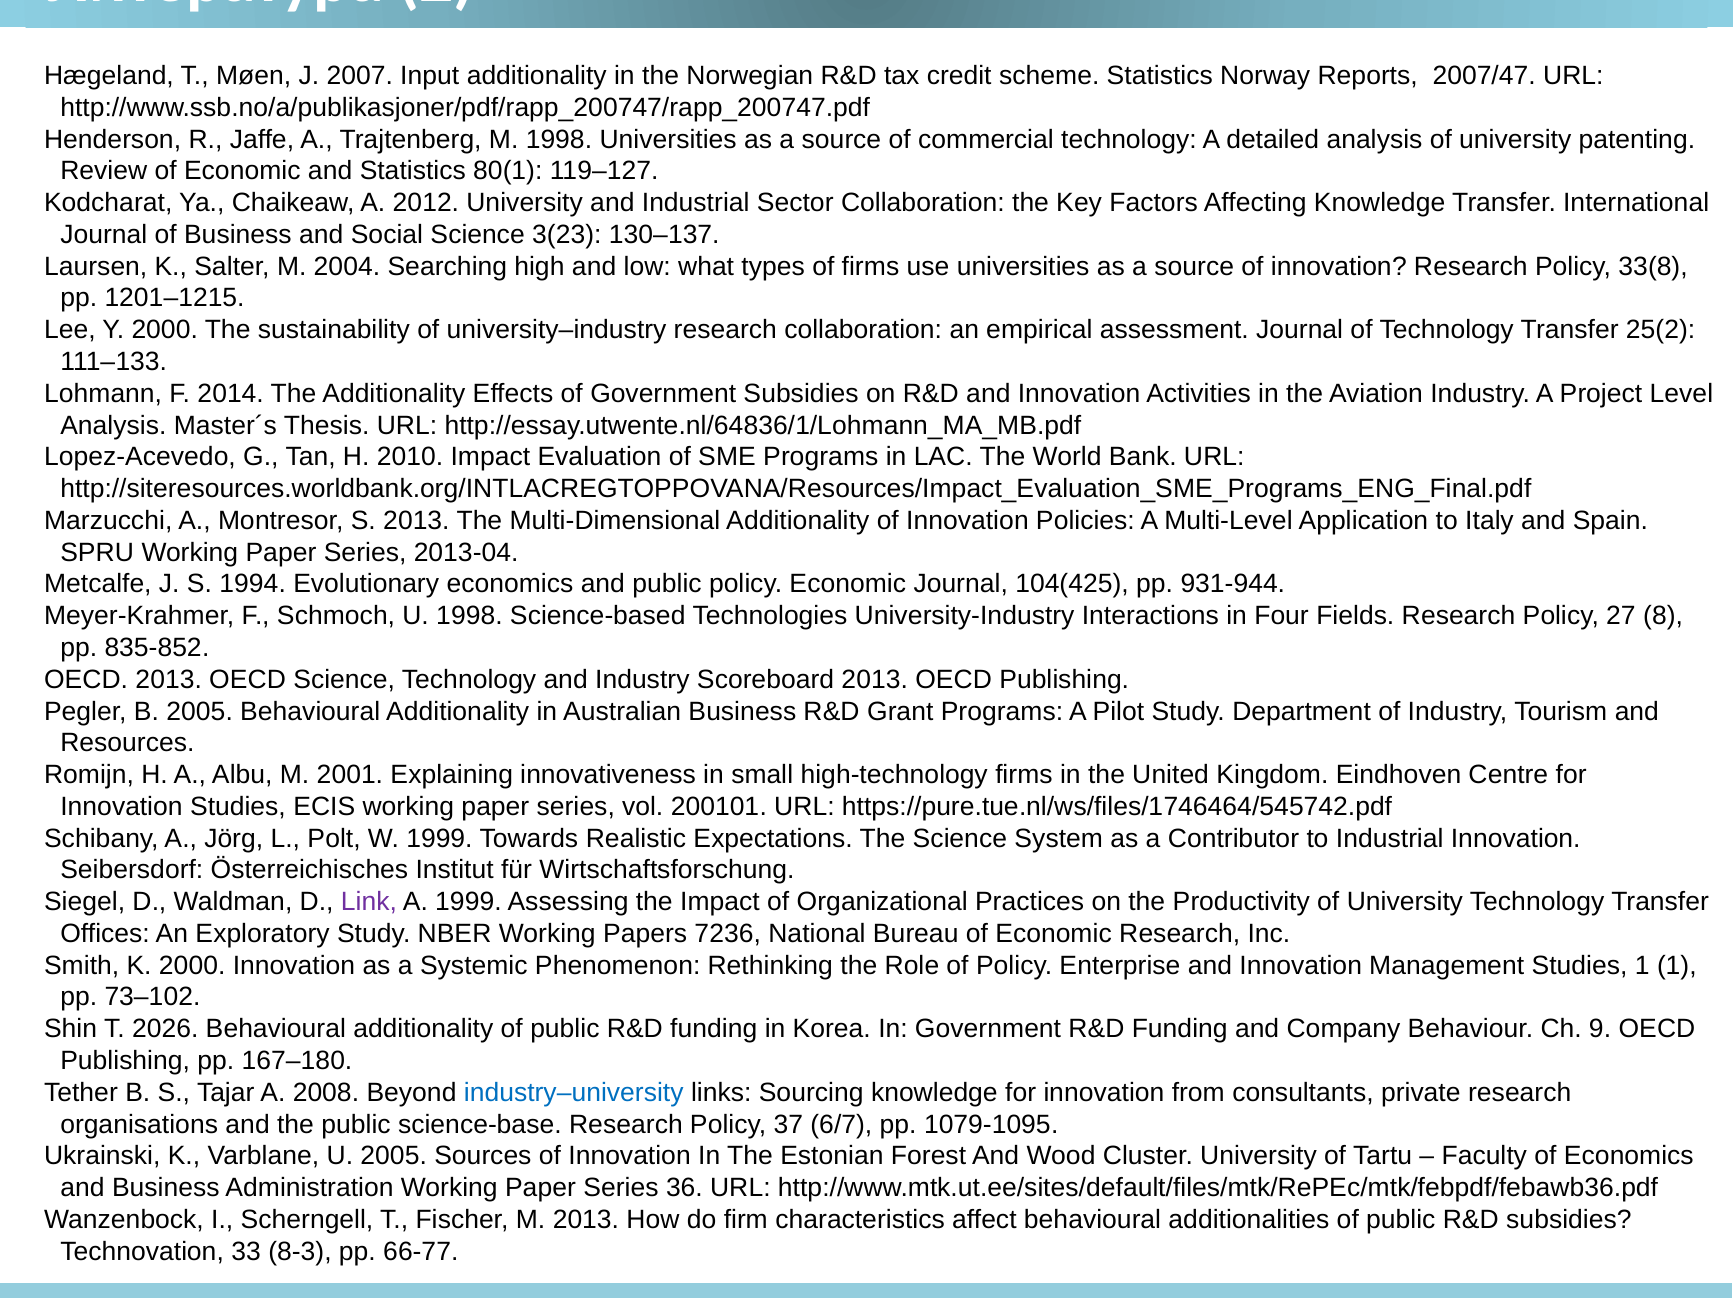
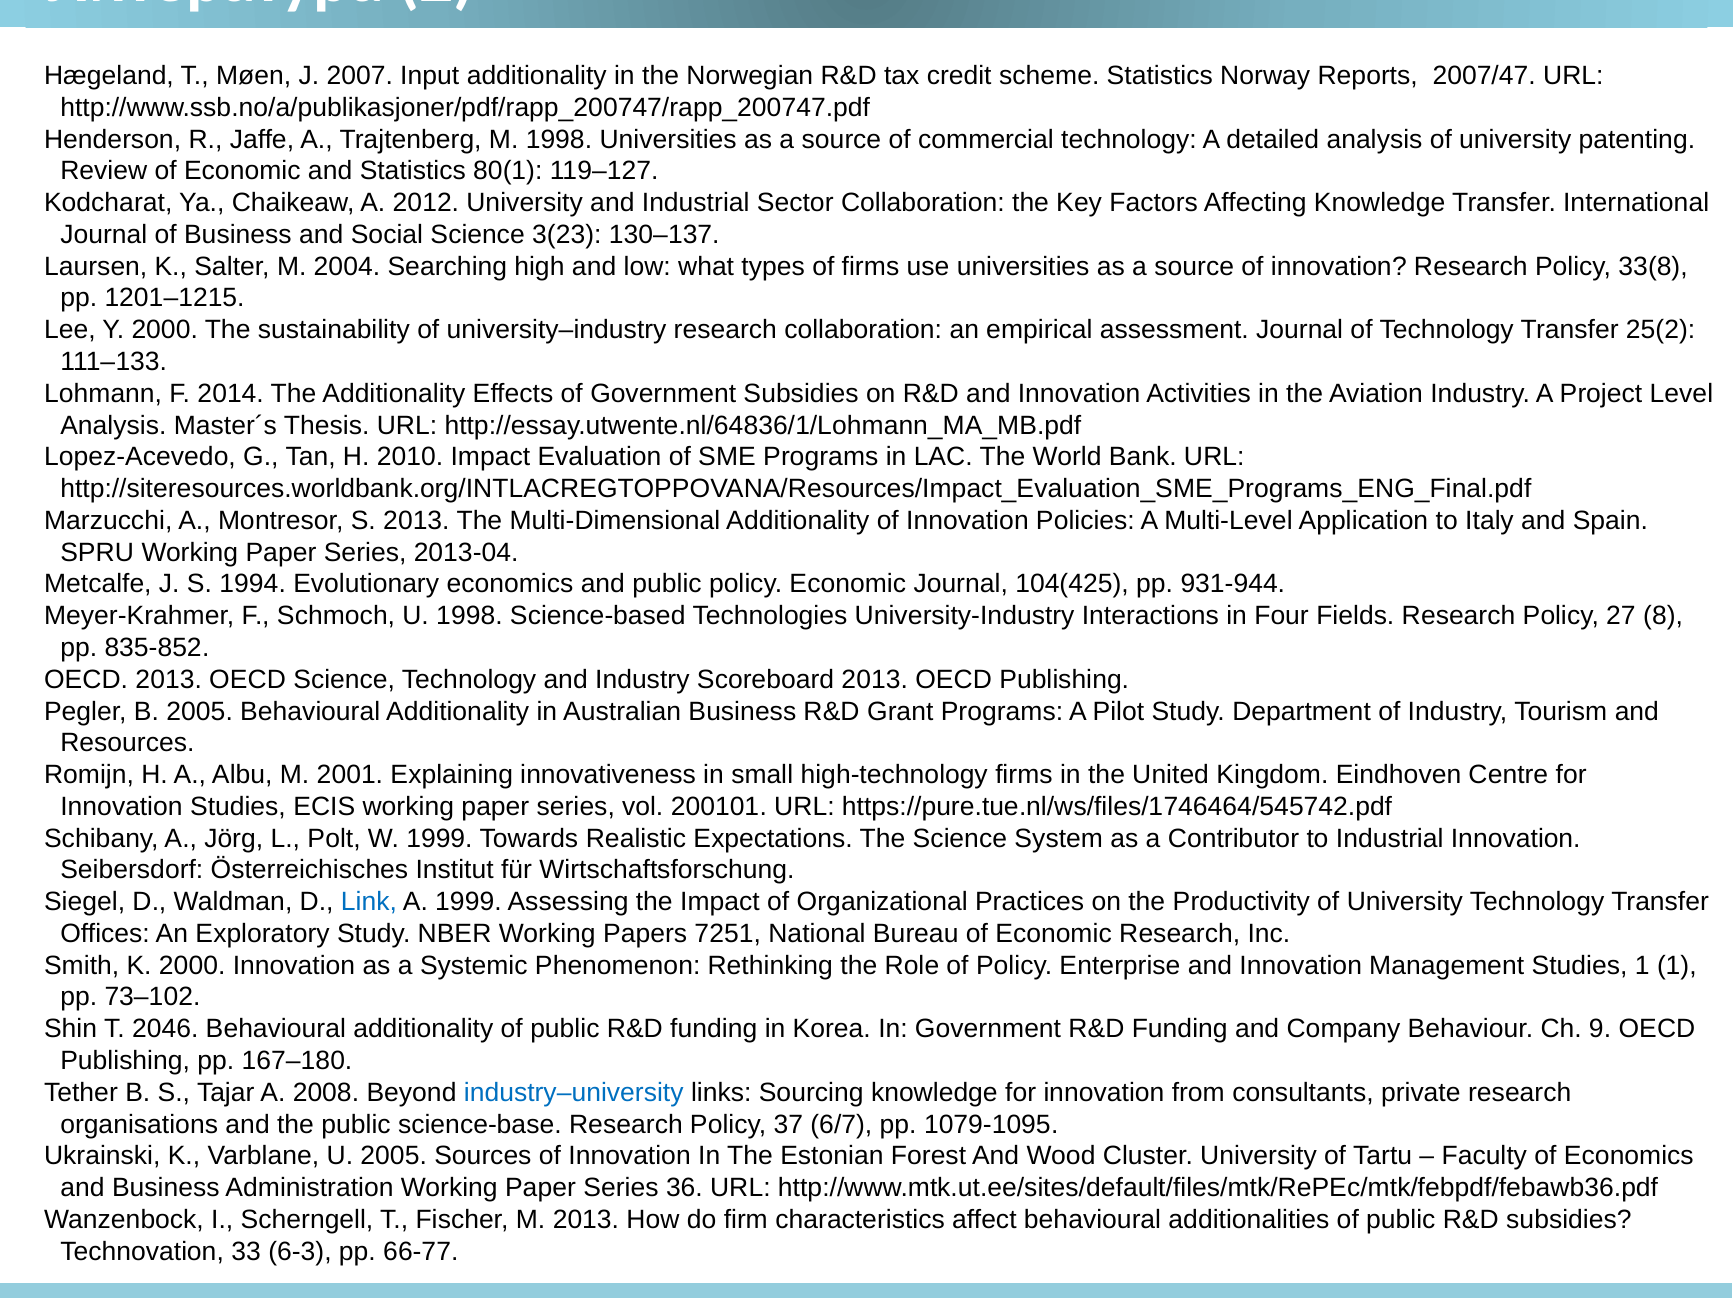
Link colour: purple -> blue
7236: 7236 -> 7251
2026: 2026 -> 2046
8-3: 8-3 -> 6-3
